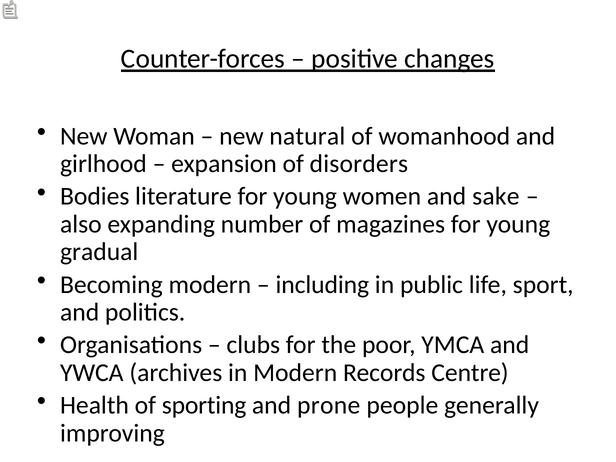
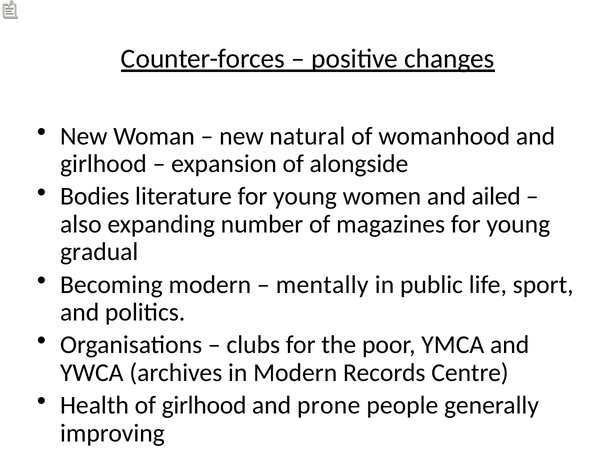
disorders: disorders -> alongside
sake: sake -> ailed
including: including -> mentally
of sporting: sporting -> girlhood
